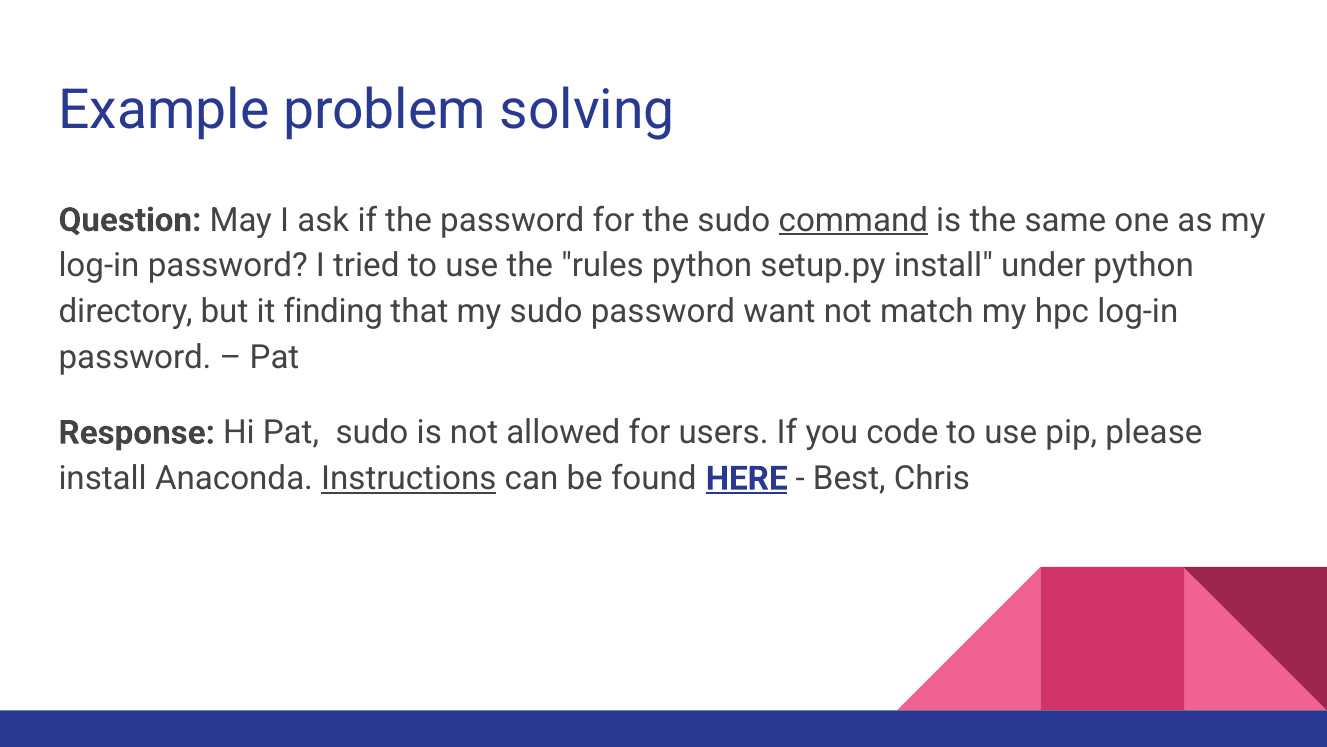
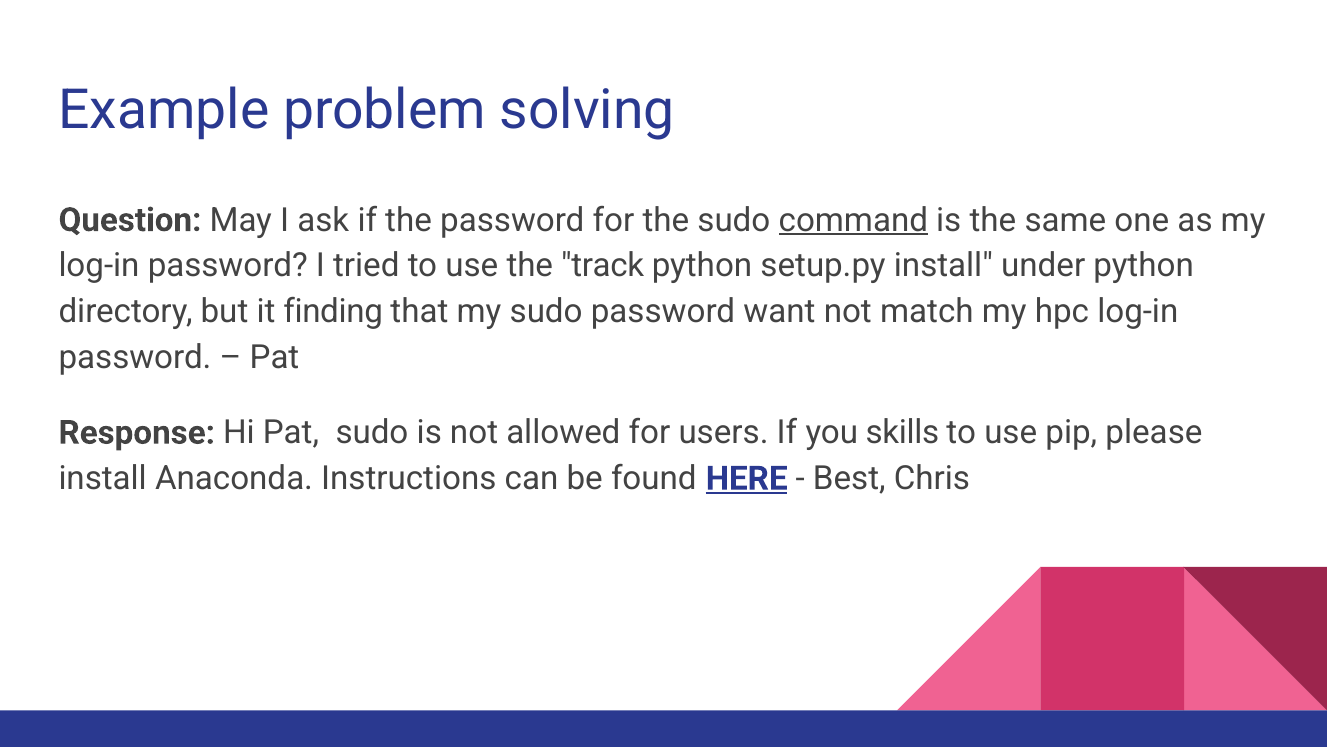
rules: rules -> track
code: code -> skills
Instructions underline: present -> none
